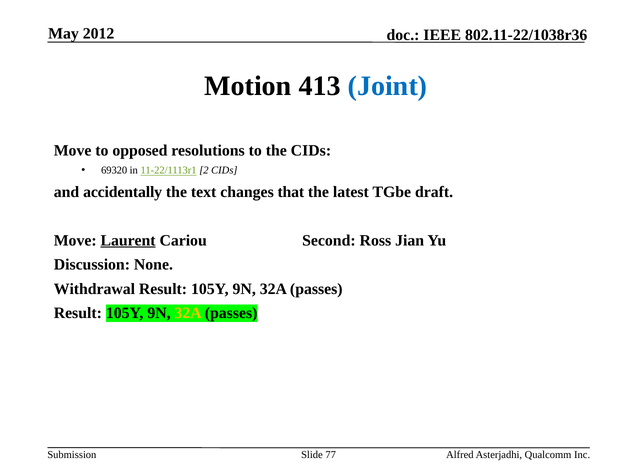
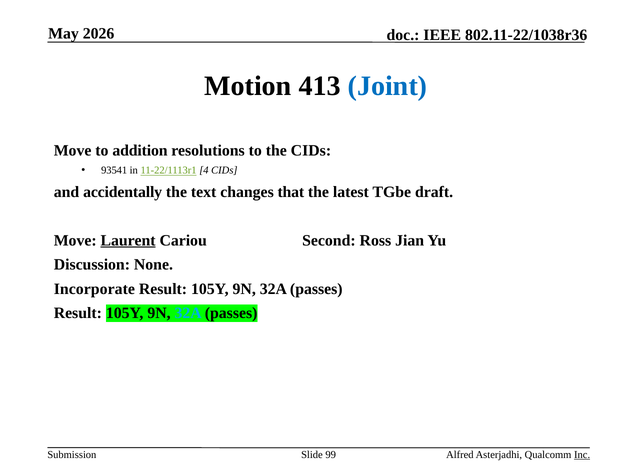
2012: 2012 -> 2026
opposed: opposed -> addition
69320: 69320 -> 93541
2: 2 -> 4
Withdrawal: Withdrawal -> Incorporate
32A at (188, 313) colour: yellow -> light blue
77: 77 -> 99
Inc underline: none -> present
